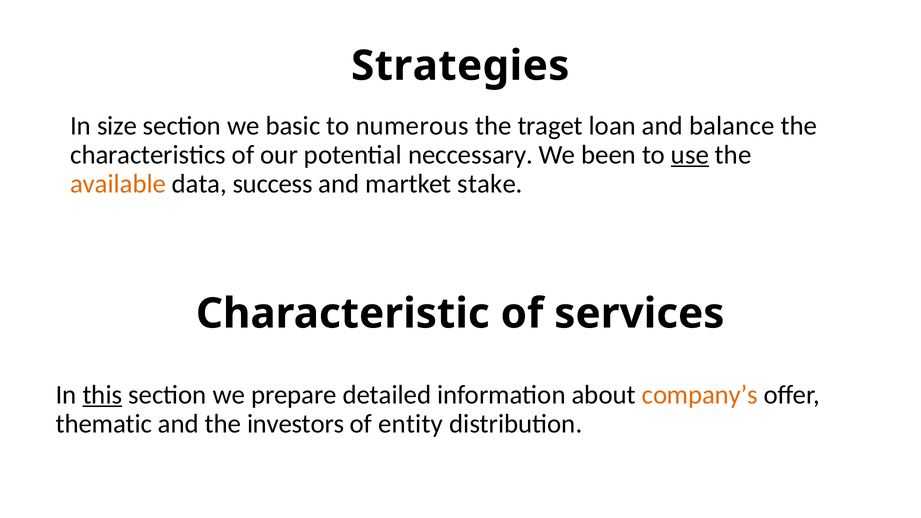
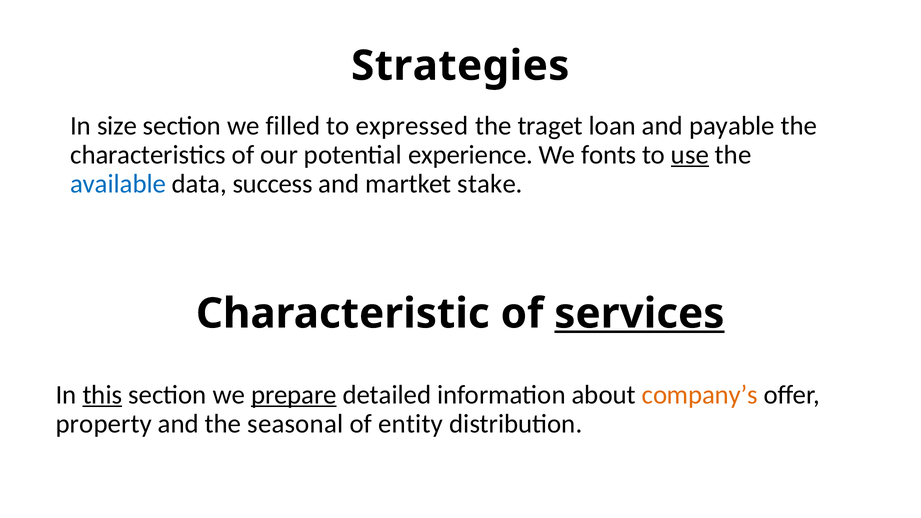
basic: basic -> filled
numerous: numerous -> expressed
balance: balance -> payable
neccessary: neccessary -> experience
been: been -> fonts
available colour: orange -> blue
services underline: none -> present
prepare underline: none -> present
thematic: thematic -> property
investors: investors -> seasonal
